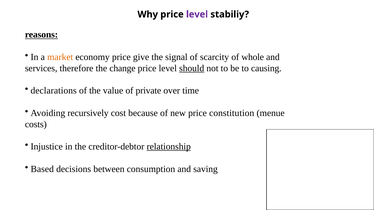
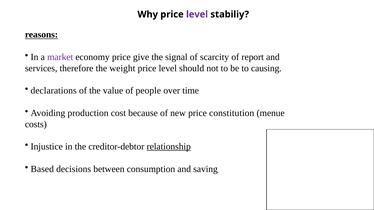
market colour: orange -> purple
whole: whole -> report
change: change -> weight
should underline: present -> none
private: private -> people
recursively: recursively -> production
